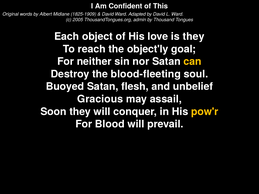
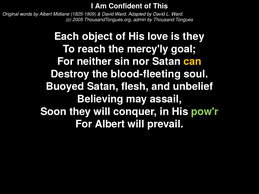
object'ly: object'ly -> mercy'ly
Gracious: Gracious -> Believing
pow'r colour: yellow -> light green
For Blood: Blood -> Albert
